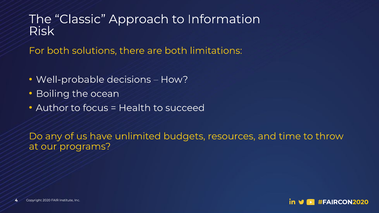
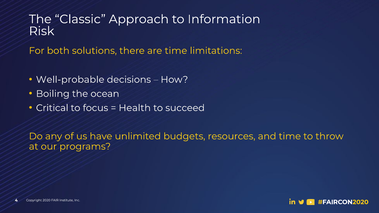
are both: both -> time
Author: Author -> Critical
